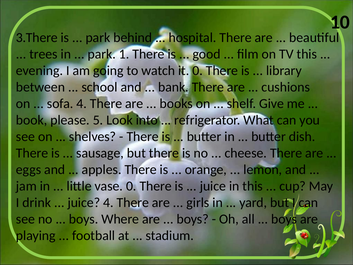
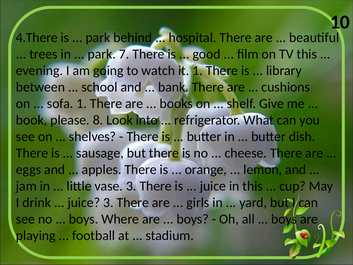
3.There: 3.There -> 4.There
1: 1 -> 7
it 0: 0 -> 1
sofa 4: 4 -> 1
5: 5 -> 8
vase 0: 0 -> 3
juice 4: 4 -> 3
